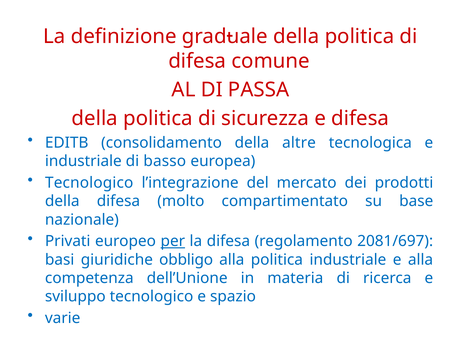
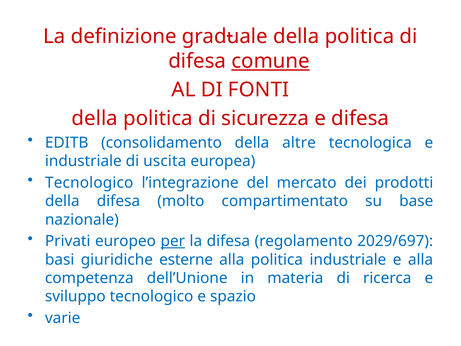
comune underline: none -> present
PASSA: PASSA -> FONTI
basso: basso -> uscita
2081/697: 2081/697 -> 2029/697
obbligo: obbligo -> esterne
